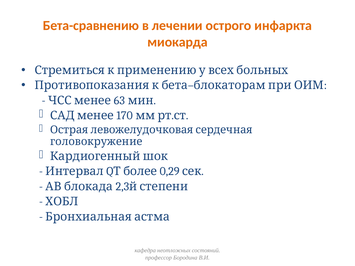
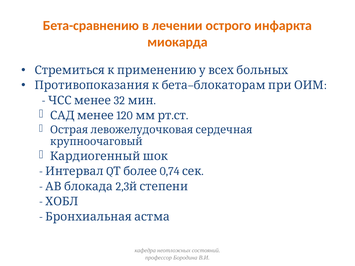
63: 63 -> 32
170: 170 -> 120
головокружение: головокружение -> крупноочаговый
0,29: 0,29 -> 0,74
